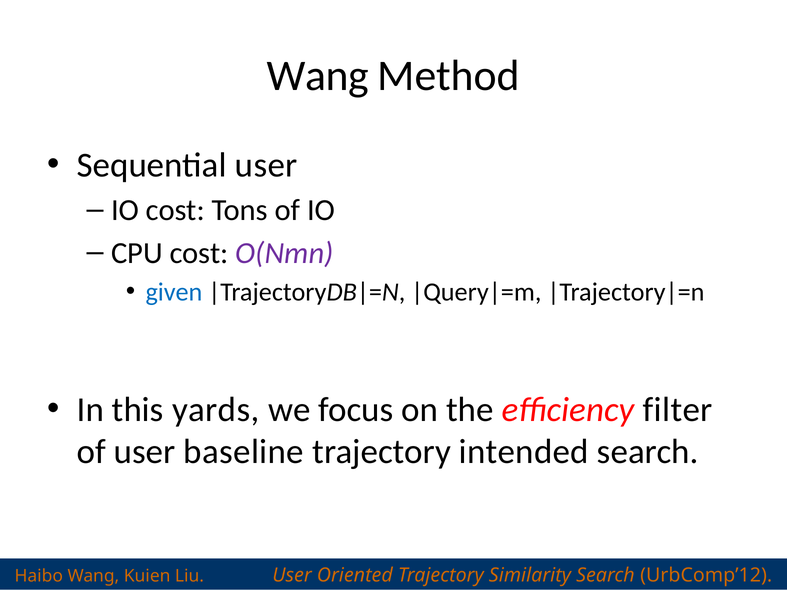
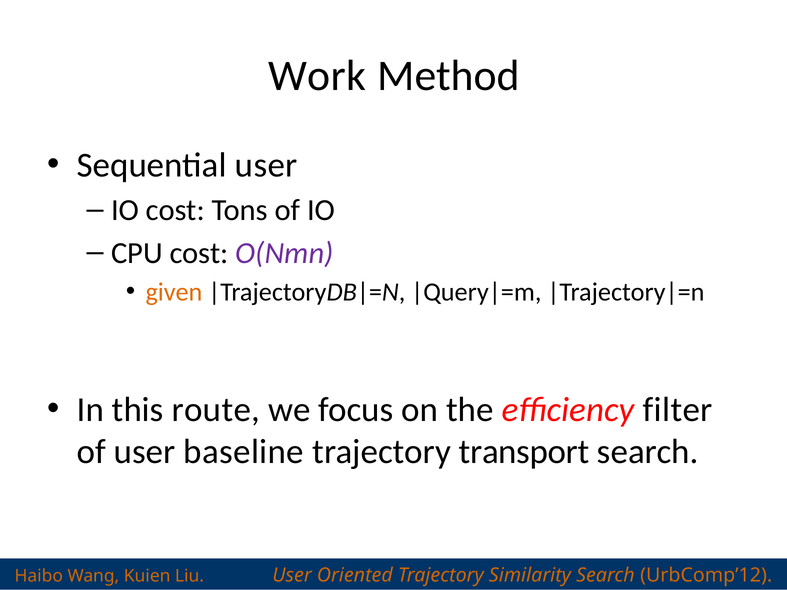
Wang at (318, 76): Wang -> Work
given colour: blue -> orange
yards: yards -> route
intended: intended -> transport
